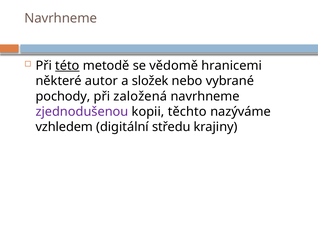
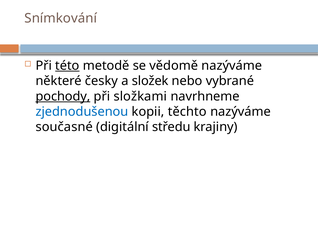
Navrhneme at (61, 18): Navrhneme -> Snímkování
vědomě hranicemi: hranicemi -> nazýváme
autor: autor -> česky
pochody underline: none -> present
založená: založená -> složkami
zjednodušenou colour: purple -> blue
vzhledem: vzhledem -> současné
